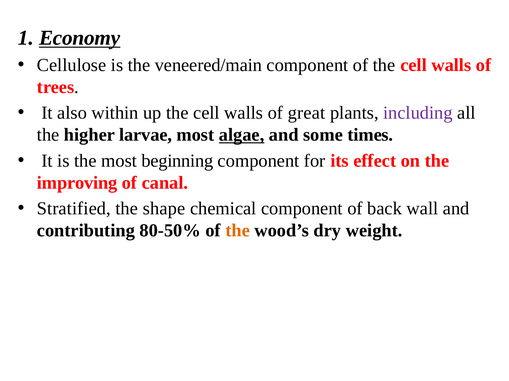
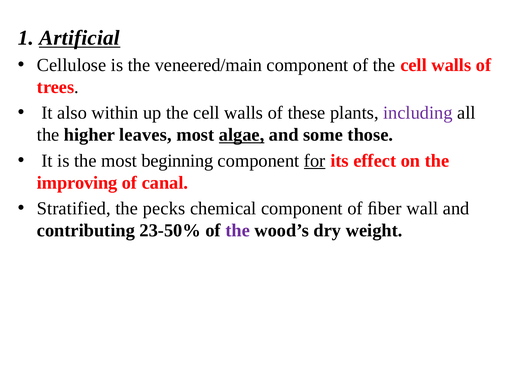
Economy: Economy -> Artificial
great: great -> these
larvae: larvae -> leaves
times: times -> those
for underline: none -> present
shape: shape -> pecks
back: back -> ﬁber
80-50%: 80-50% -> 23-50%
the at (238, 231) colour: orange -> purple
